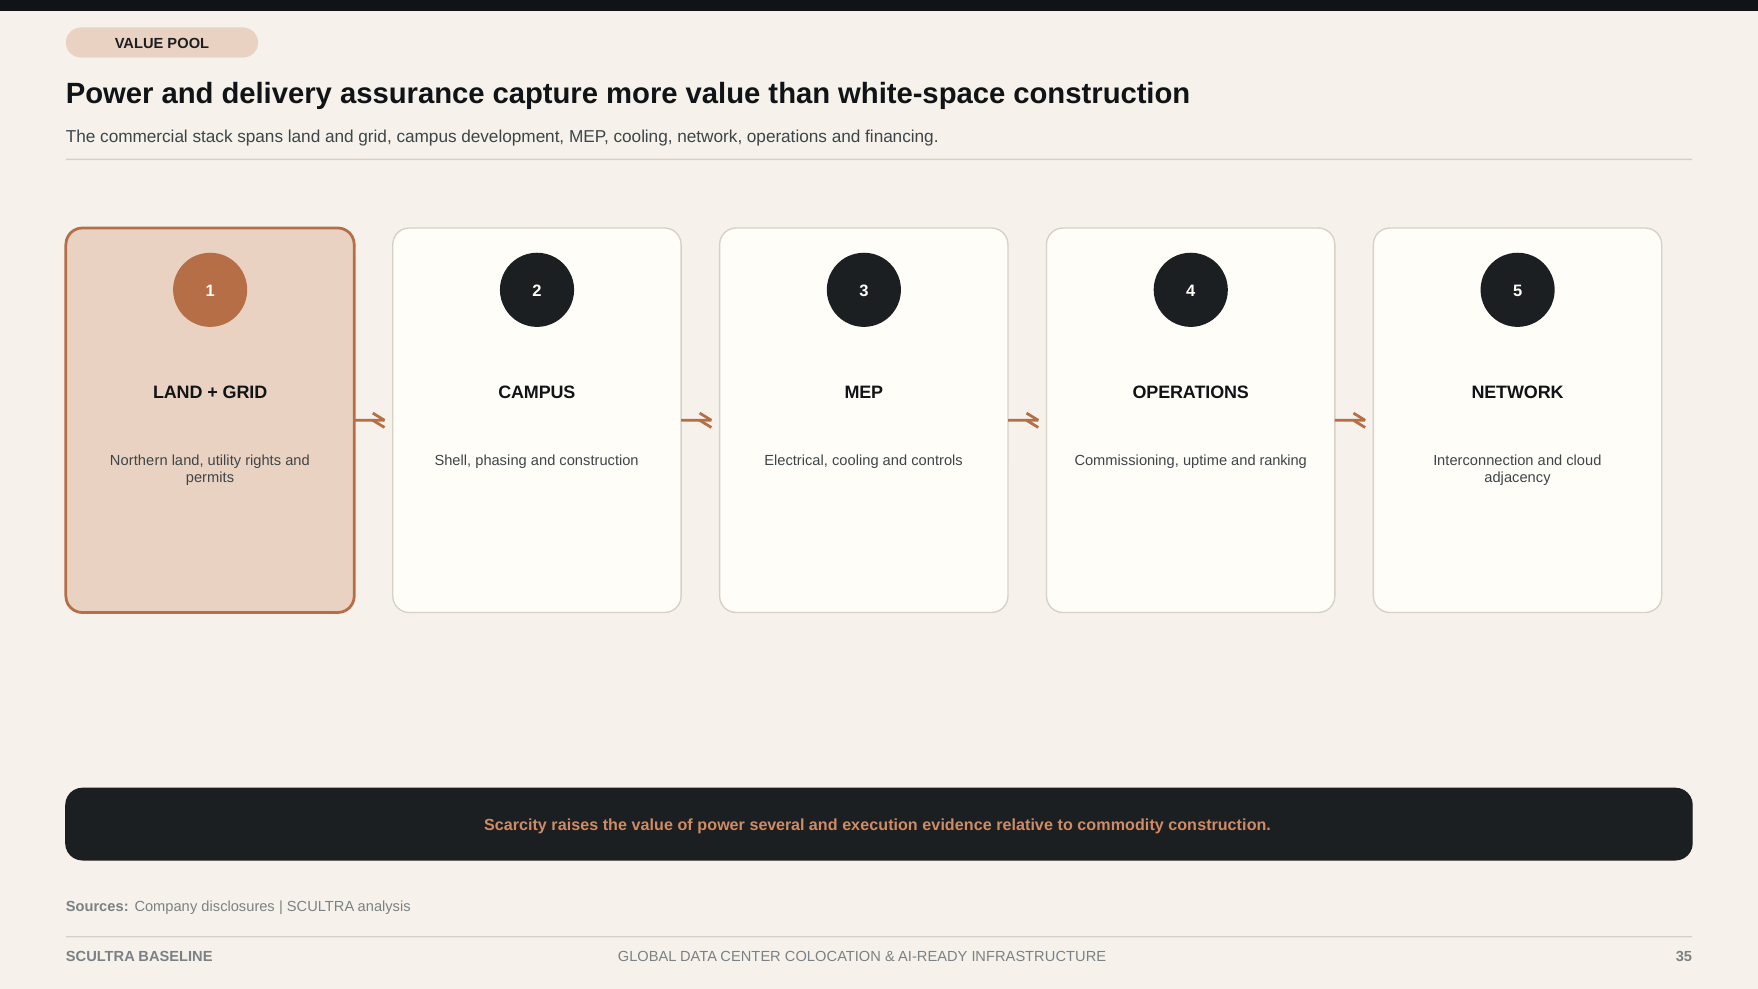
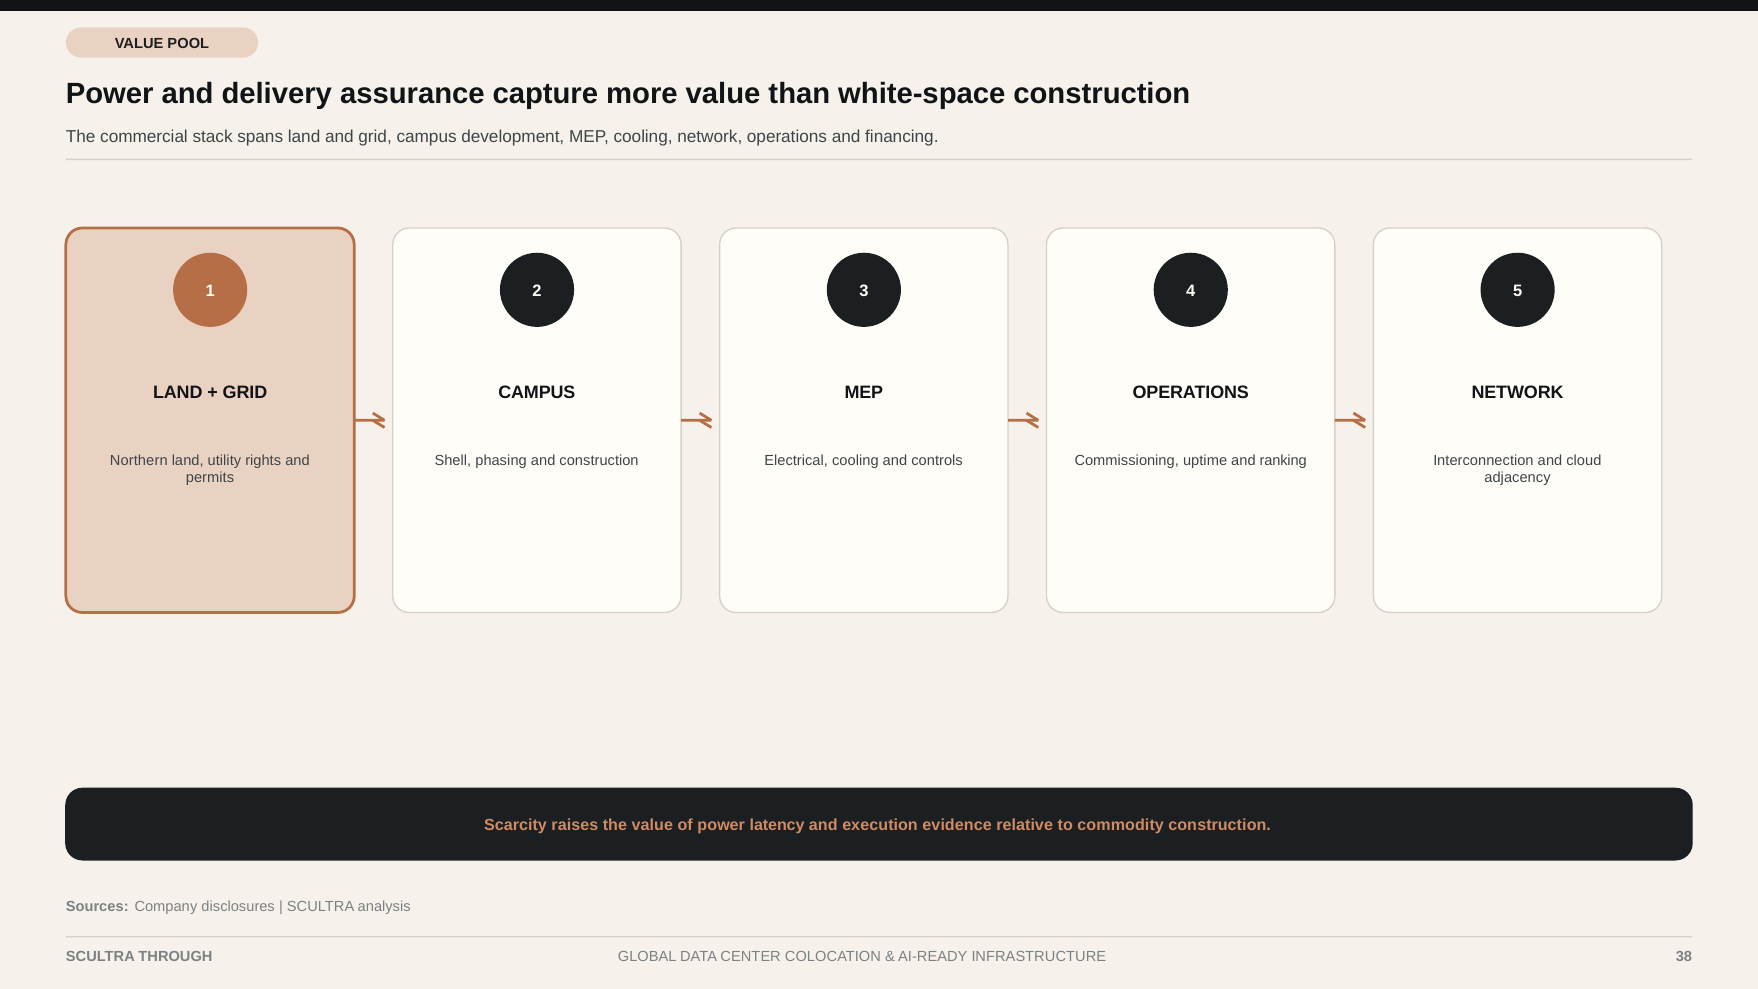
several: several -> latency
BASELINE: BASELINE -> THROUGH
35: 35 -> 38
